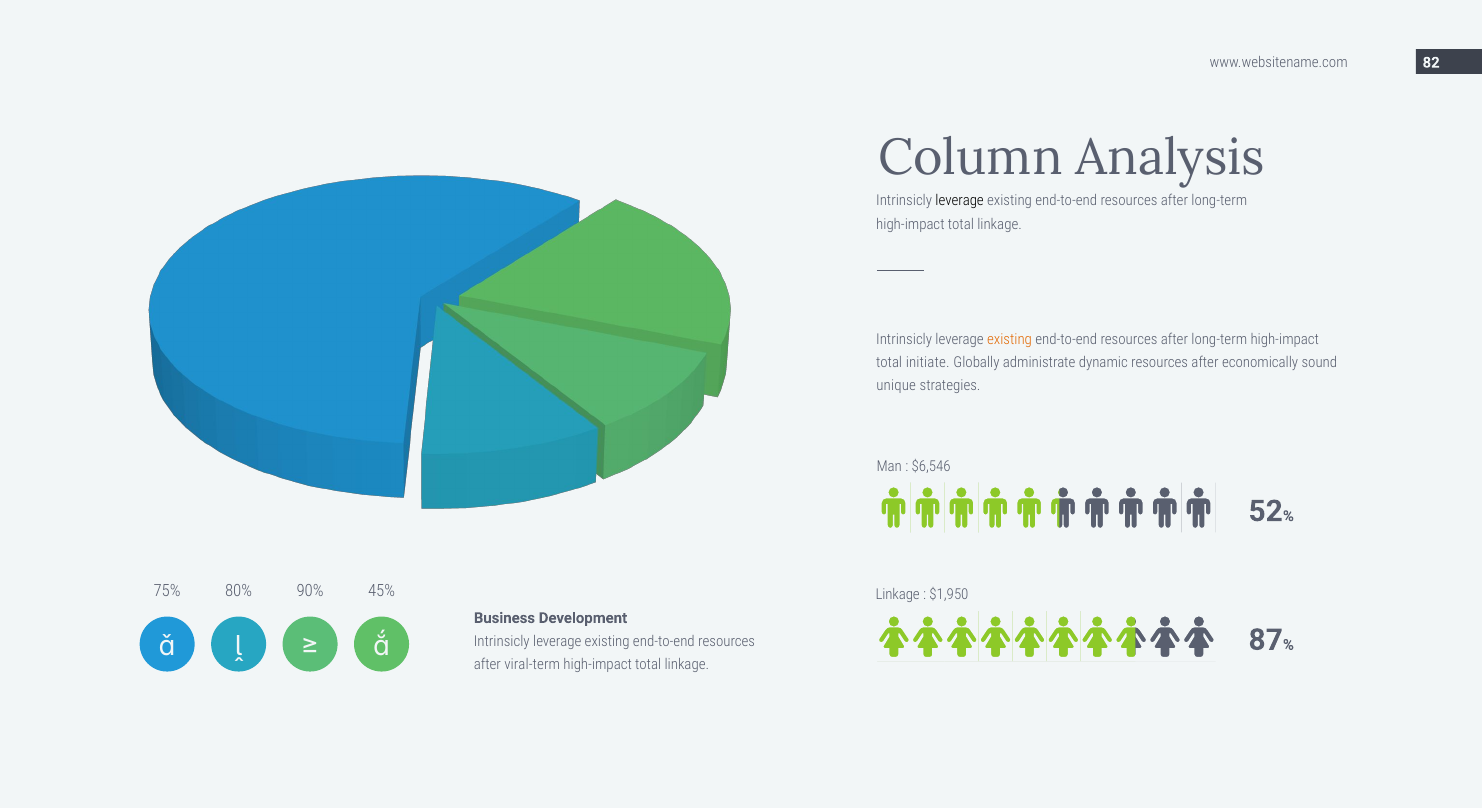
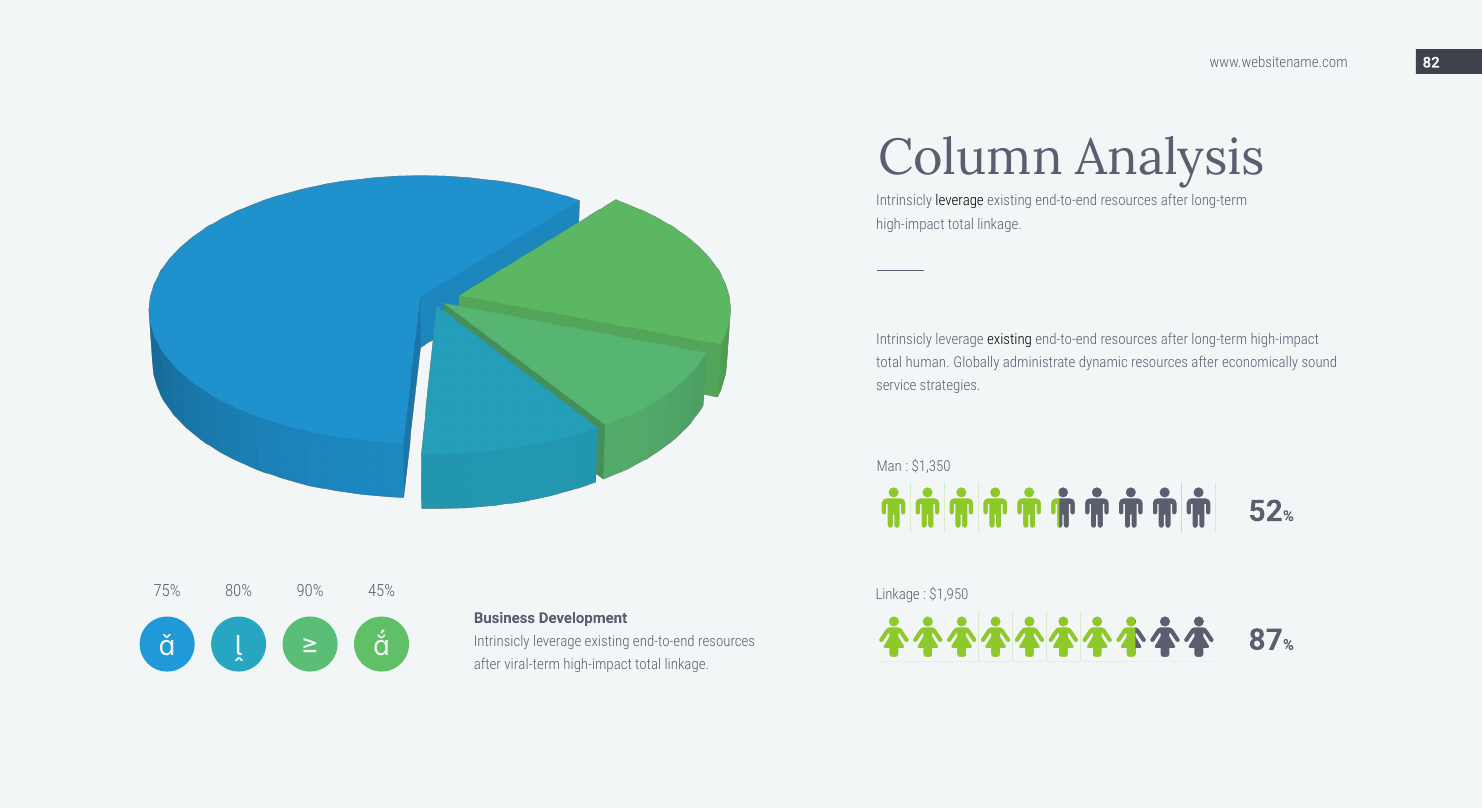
existing at (1010, 339) colour: orange -> black
initiate: initiate -> human
unique: unique -> service
$6,546: $6,546 -> $1,350
